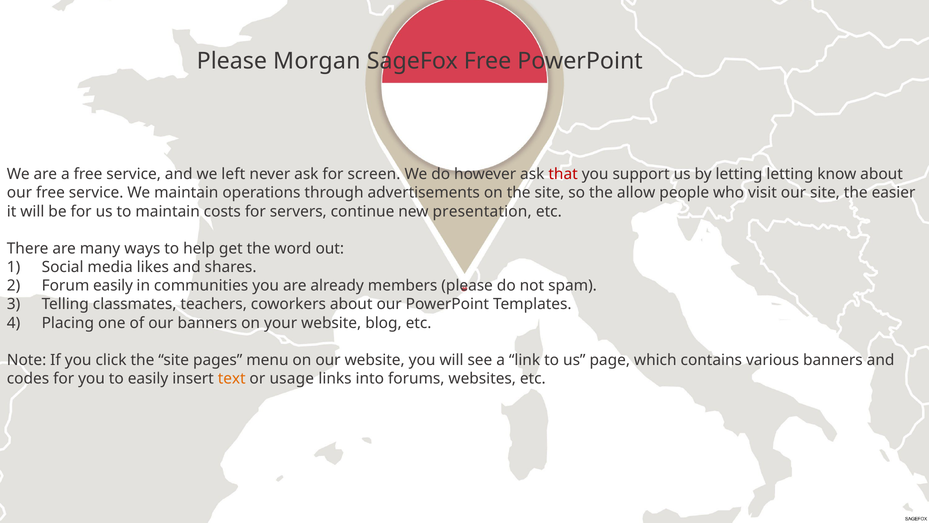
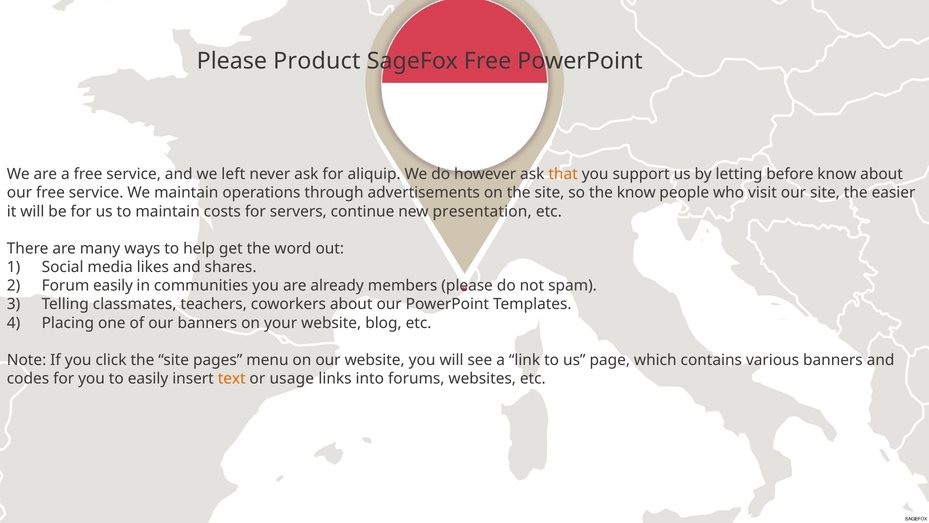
Morgan: Morgan -> Product
screen: screen -> aliquip
that colour: red -> orange
letting letting: letting -> before
the allow: allow -> know
